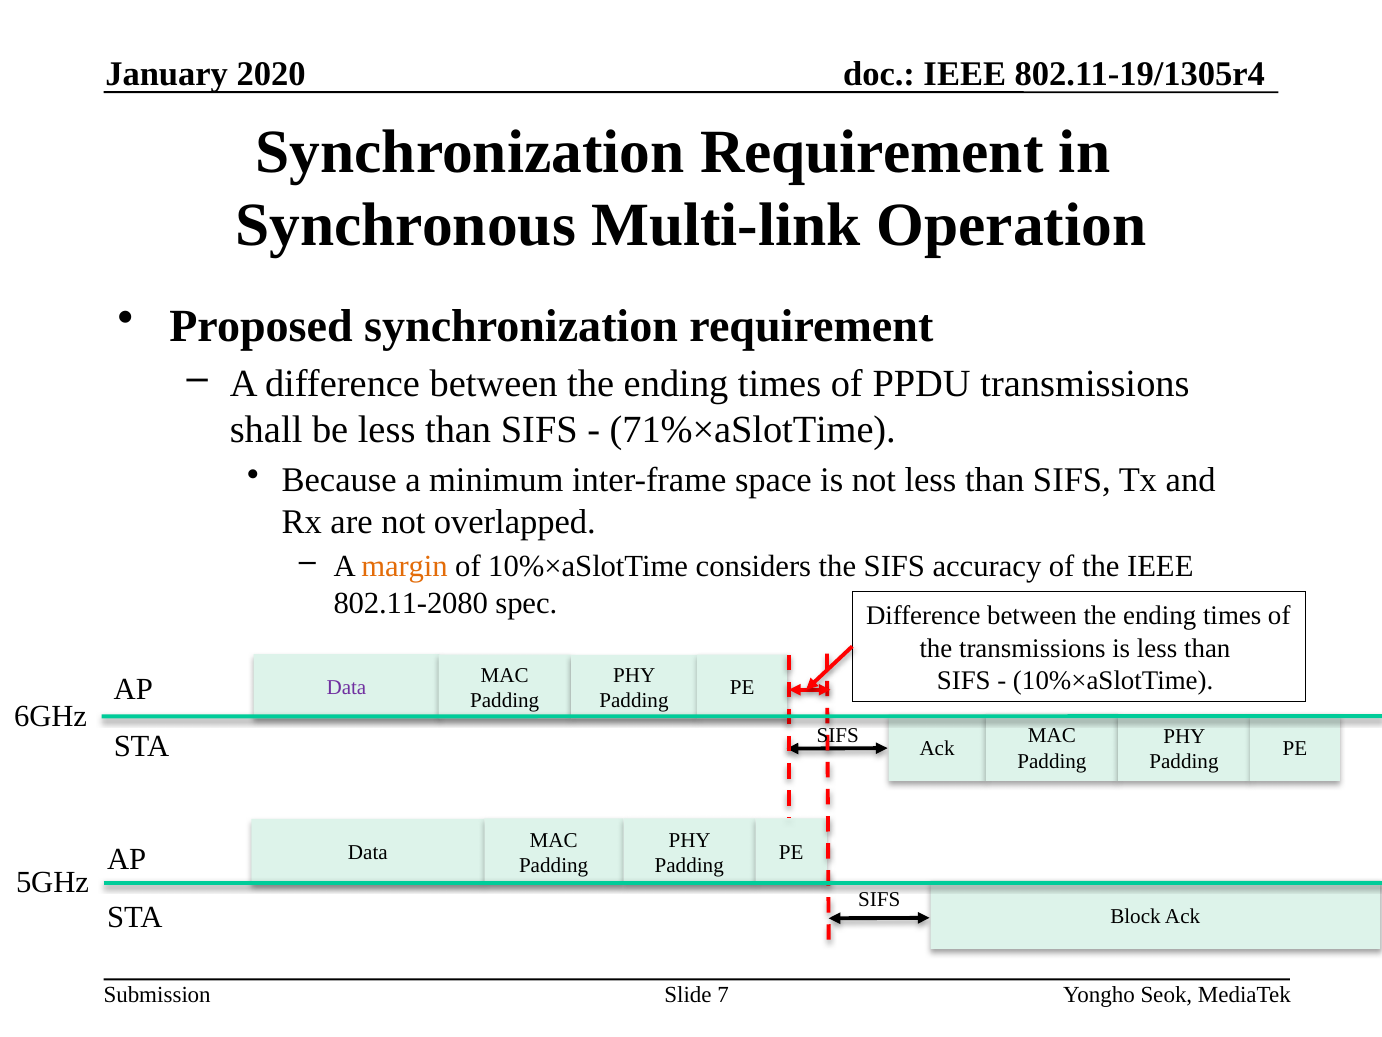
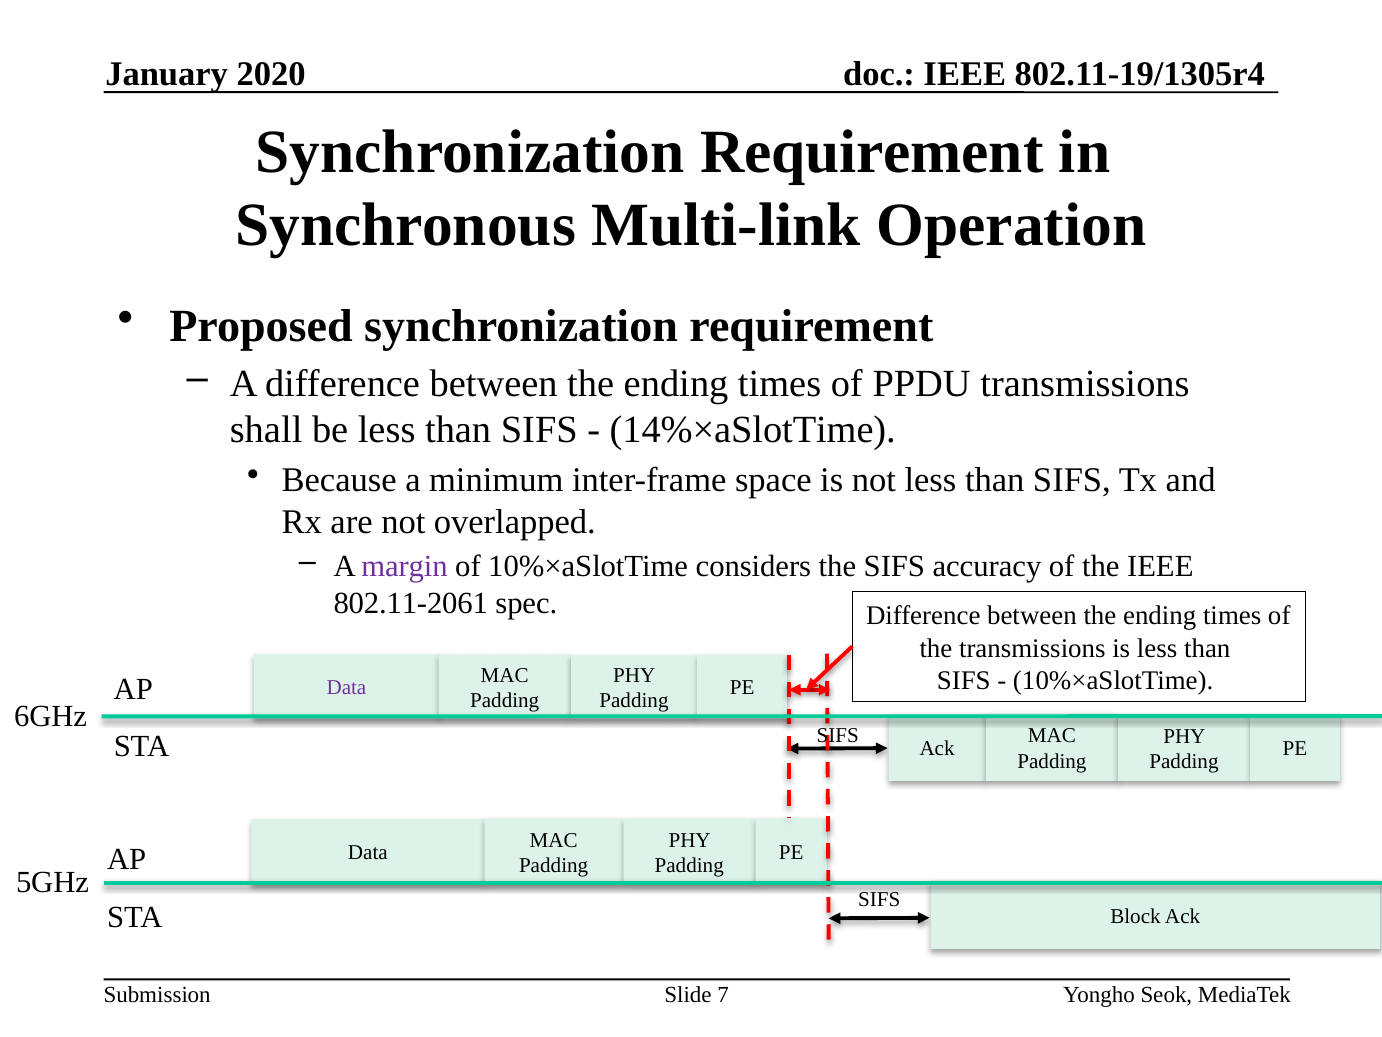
71%×aSlotTime: 71%×aSlotTime -> 14%×aSlotTime
margin colour: orange -> purple
802.11-2080: 802.11-2080 -> 802.11-2061
